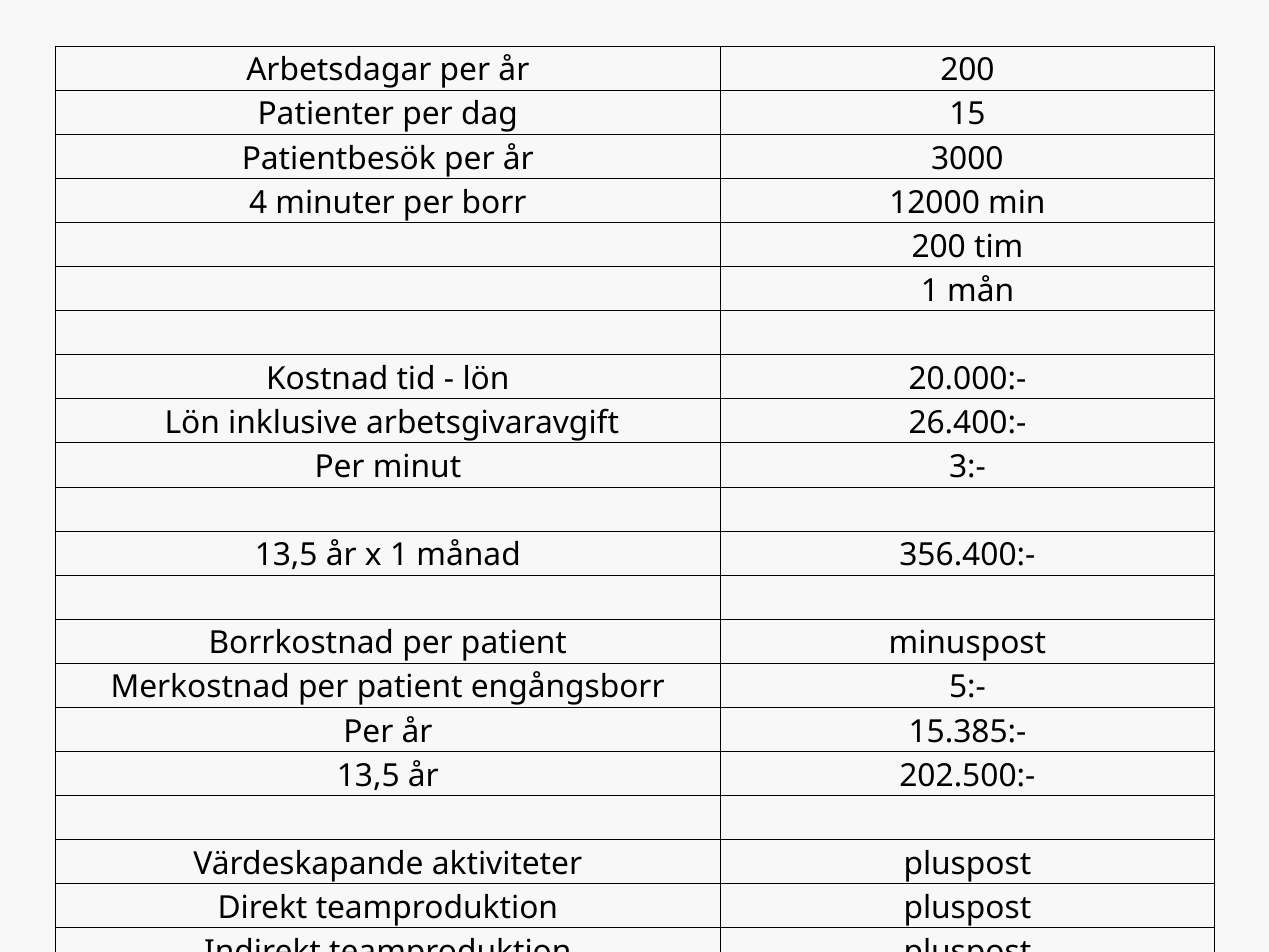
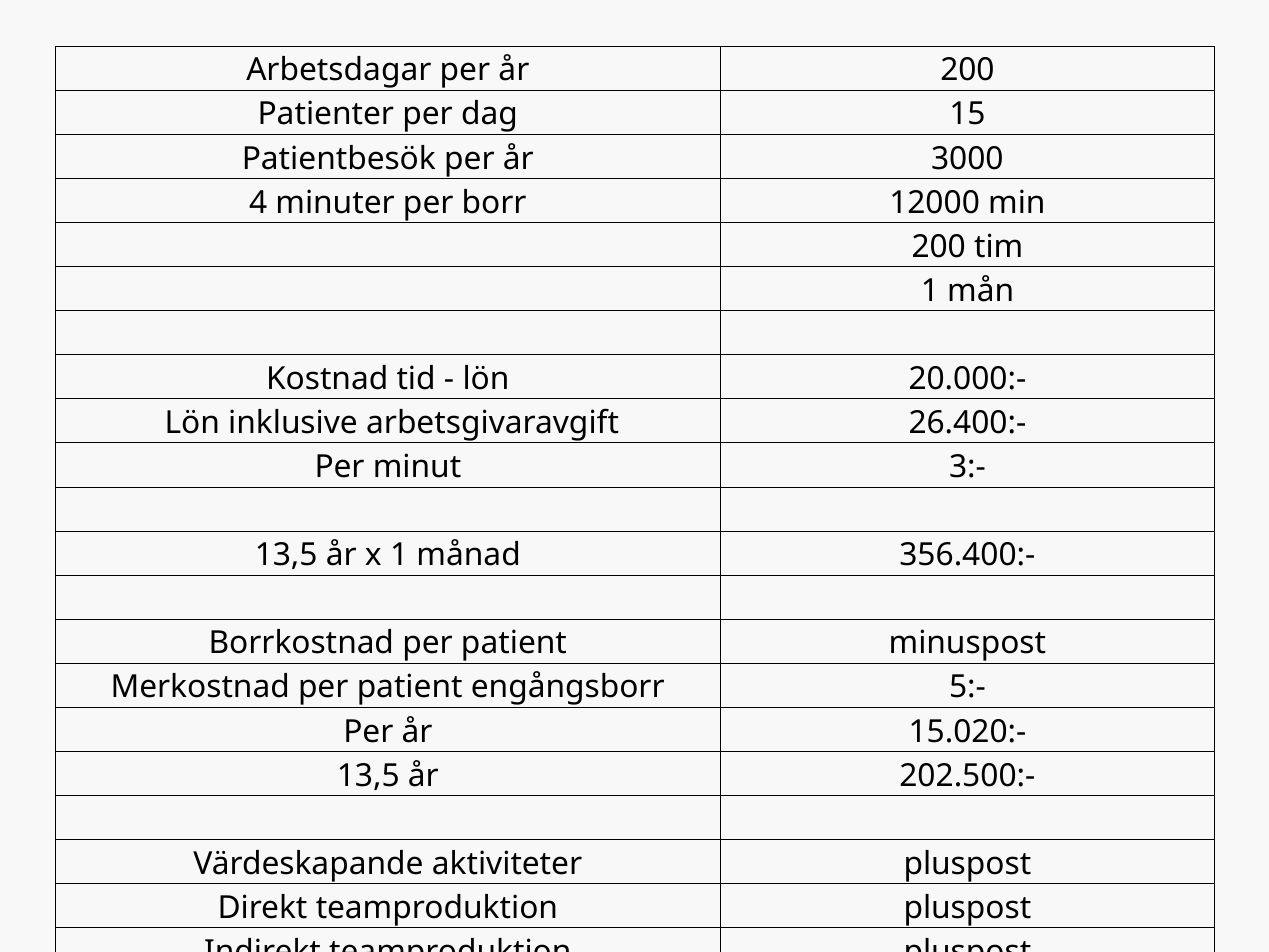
15.385:-: 15.385:- -> 15.020:-
